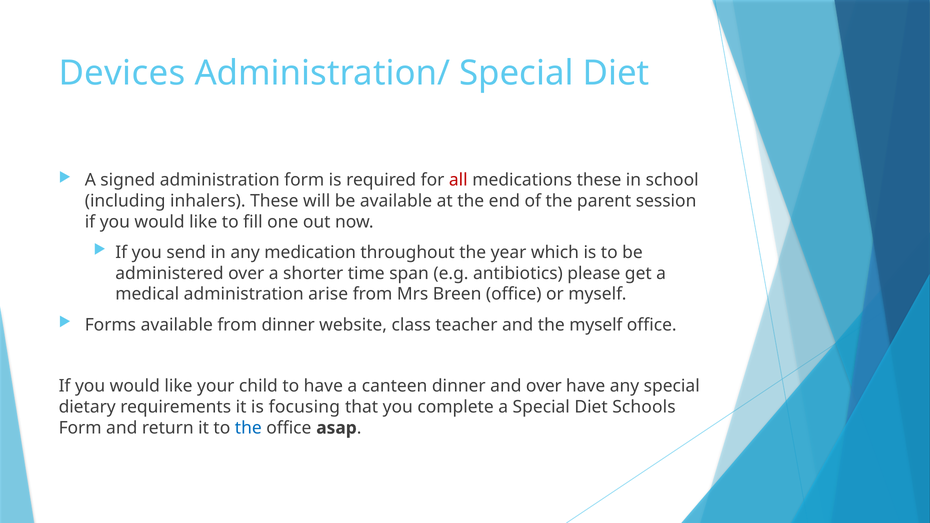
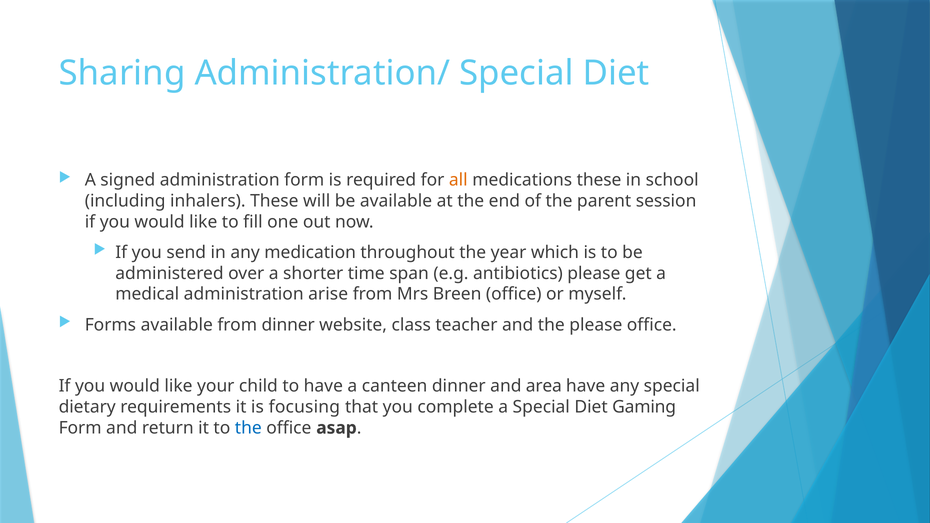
Devices: Devices -> Sharing
all colour: red -> orange
the myself: myself -> please
and over: over -> area
Schools: Schools -> Gaming
